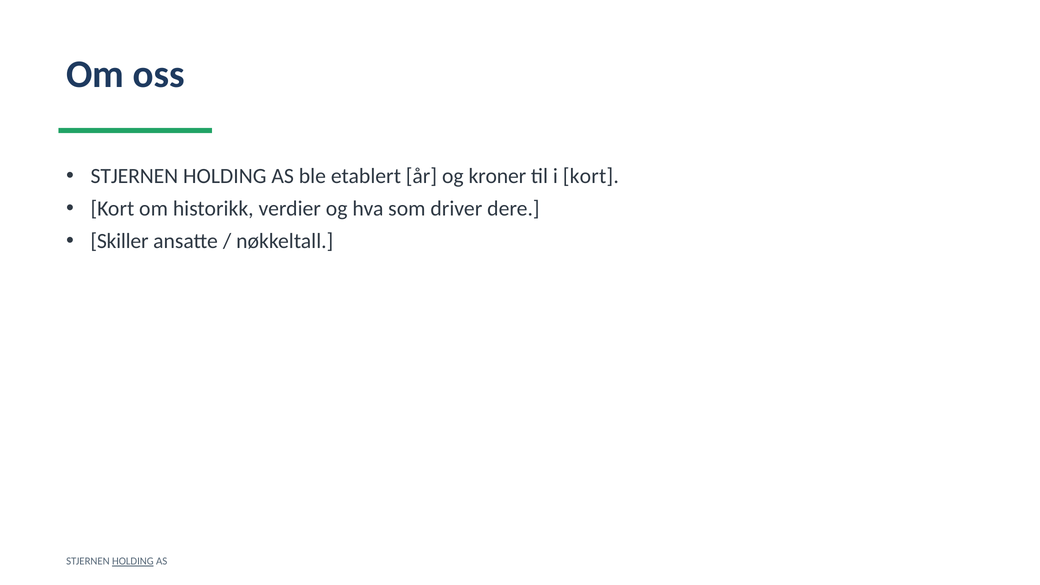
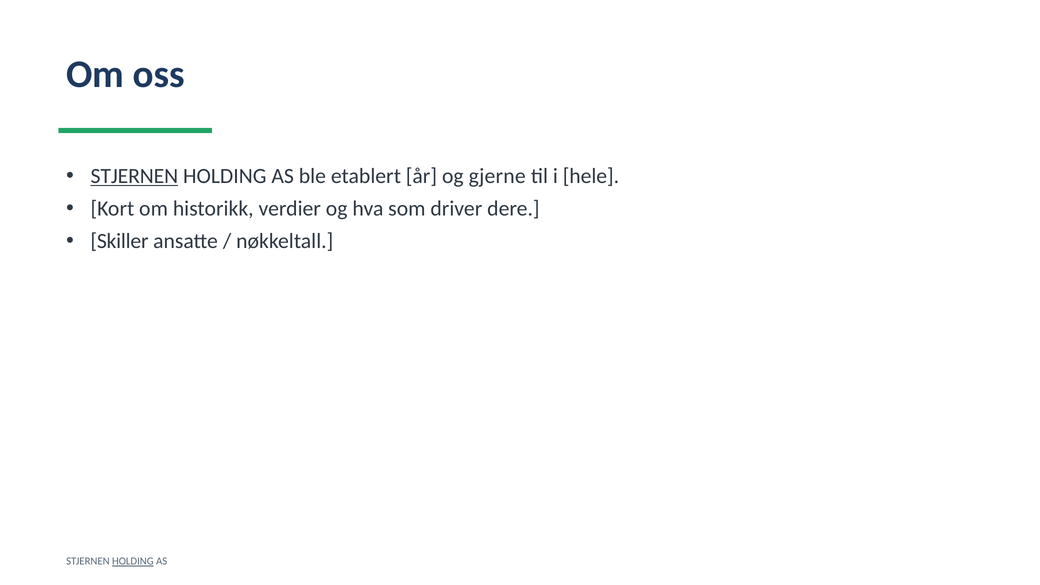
STJERNEN at (134, 176) underline: none -> present
kroner: kroner -> gjerne
i kort: kort -> hele
